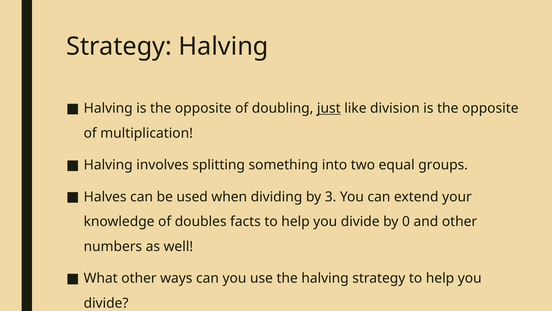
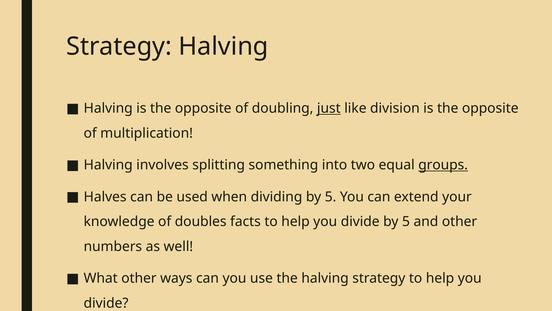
groups underline: none -> present
dividing by 3: 3 -> 5
divide by 0: 0 -> 5
